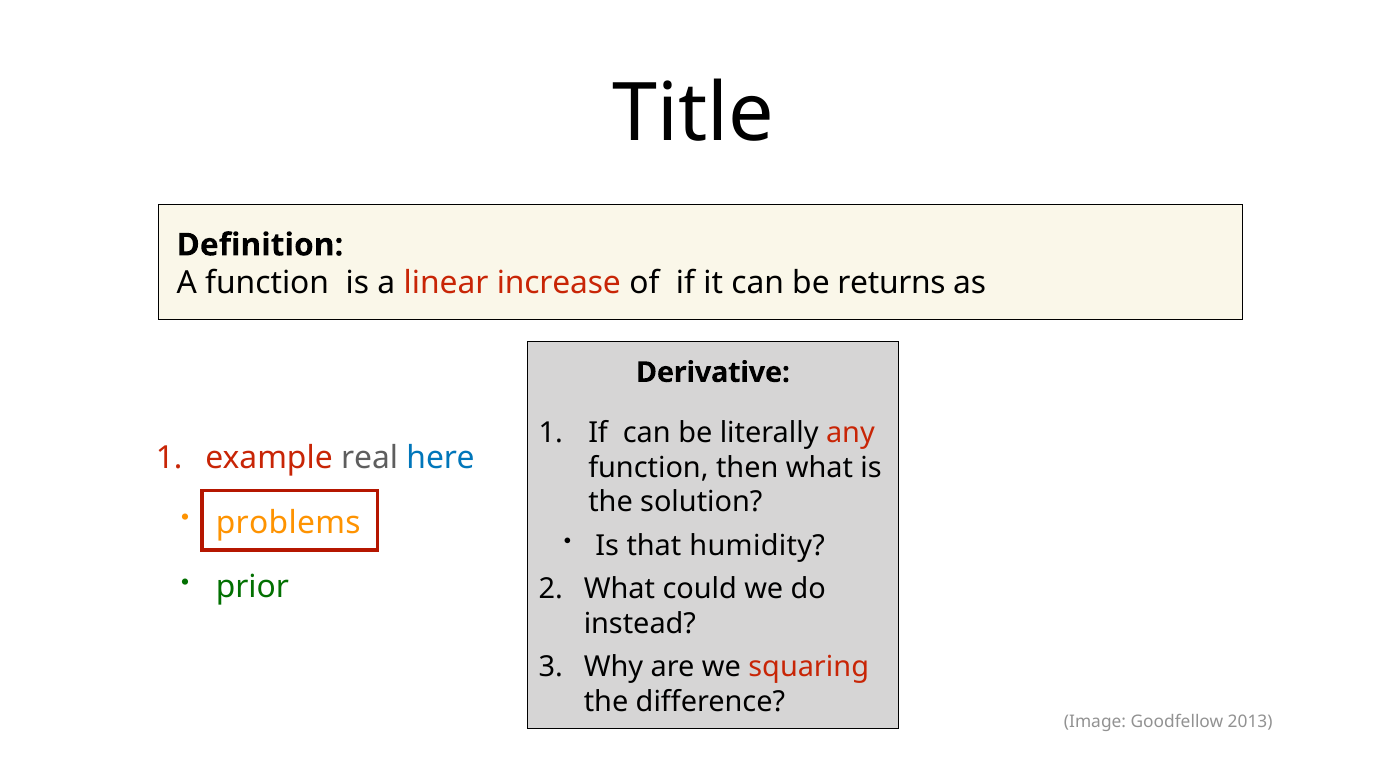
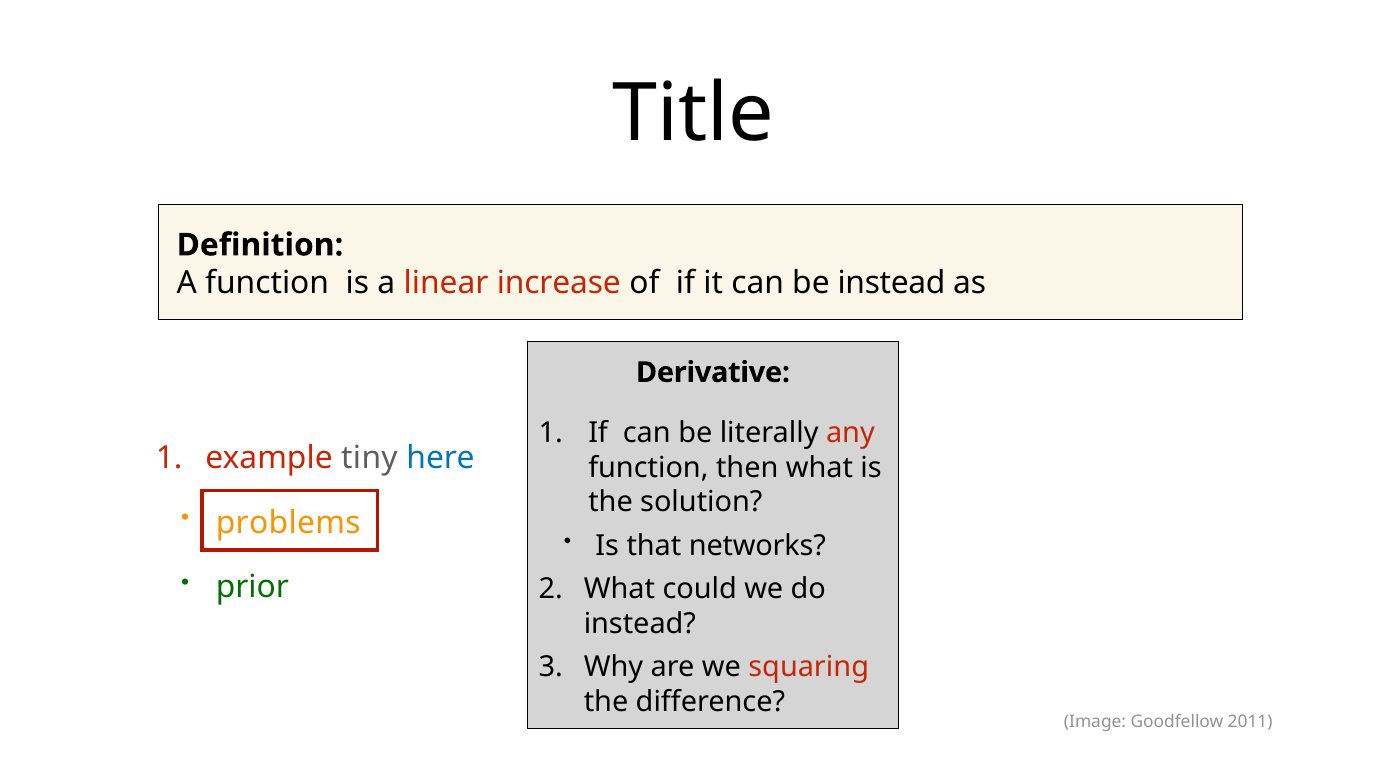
be returns: returns -> instead
real: real -> tiny
humidity: humidity -> networks
2013: 2013 -> 2011
